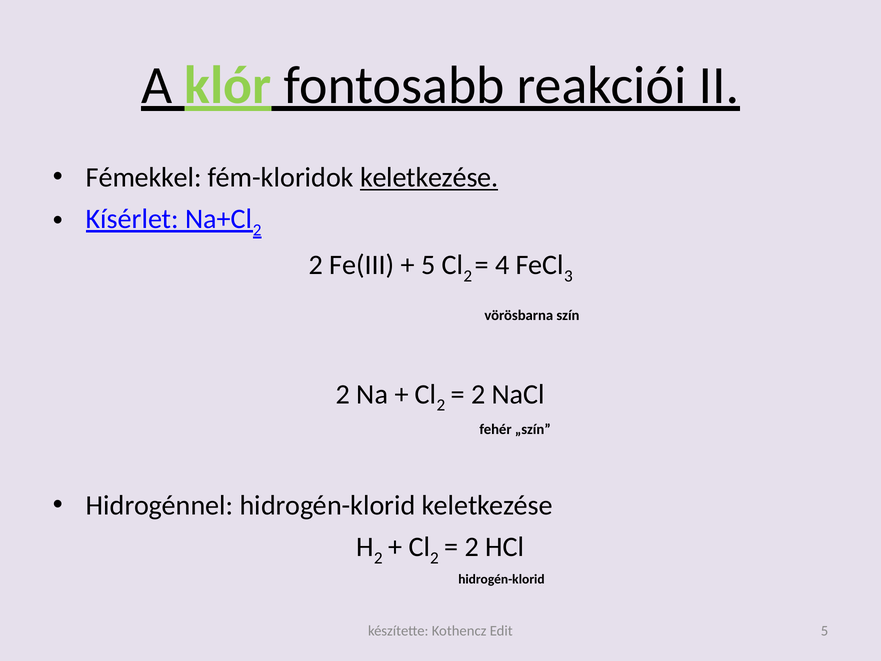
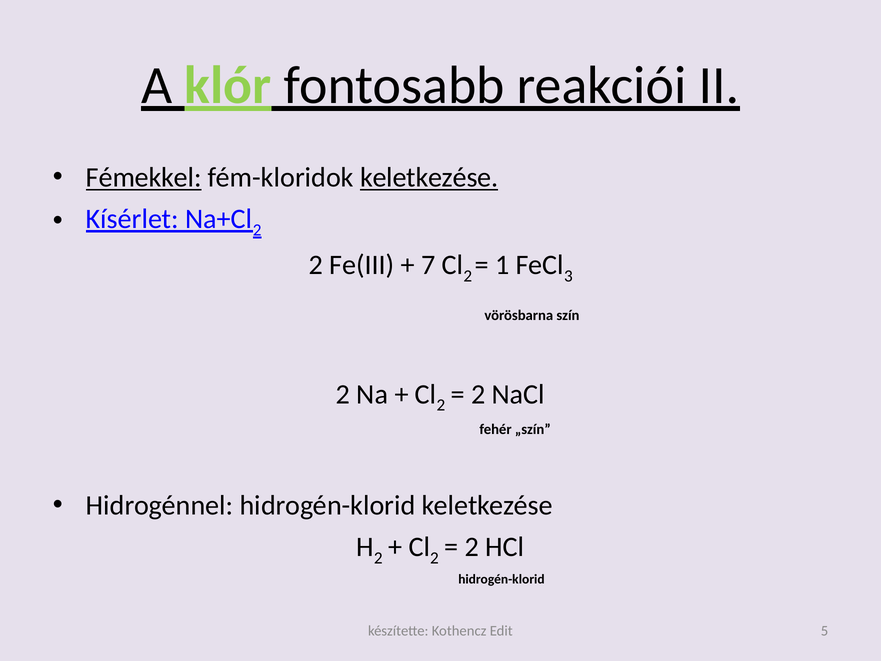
Fémekkel underline: none -> present
5 at (428, 265): 5 -> 7
4: 4 -> 1
